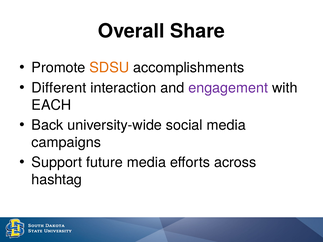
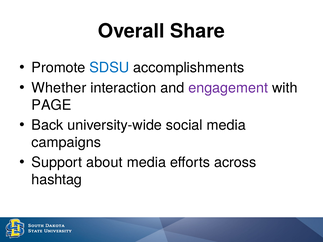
SDSU colour: orange -> blue
Different: Different -> Whether
EACH: EACH -> PAGE
future: future -> about
